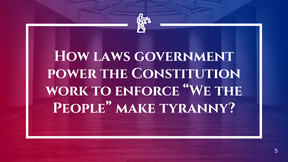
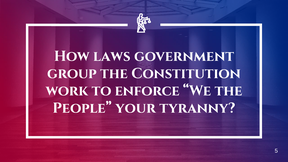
power: power -> group
make: make -> your
